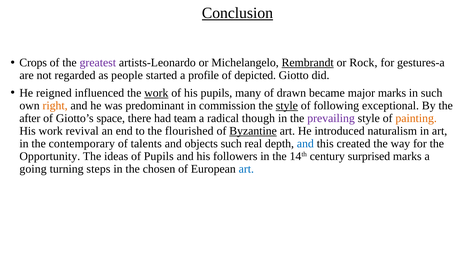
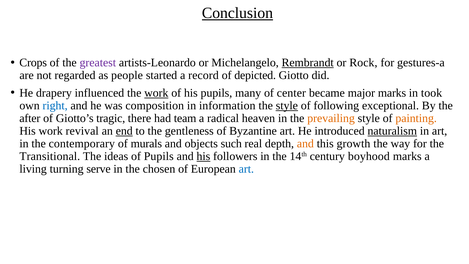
profile: profile -> record
reigned: reigned -> drapery
drawn: drawn -> center
in such: such -> took
right colour: orange -> blue
predominant: predominant -> composition
commission: commission -> information
space: space -> tragic
though: though -> heaven
prevailing colour: purple -> orange
end underline: none -> present
flourished: flourished -> gentleness
Byzantine underline: present -> none
naturalism underline: none -> present
talents: talents -> murals
and at (305, 143) colour: blue -> orange
created: created -> growth
Opportunity: Opportunity -> Transitional
his at (203, 156) underline: none -> present
surprised: surprised -> boyhood
going: going -> living
steps: steps -> serve
